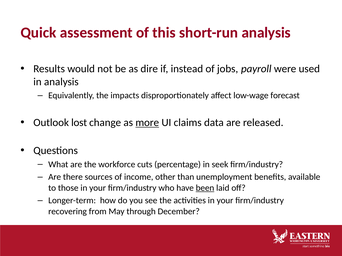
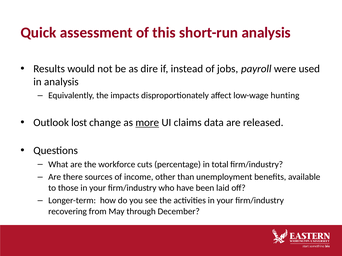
forecast: forecast -> hunting
seek: seek -> total
been underline: present -> none
